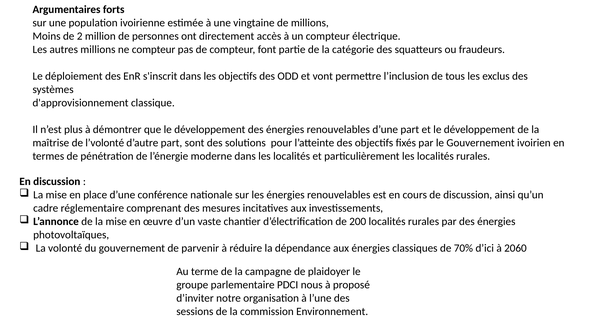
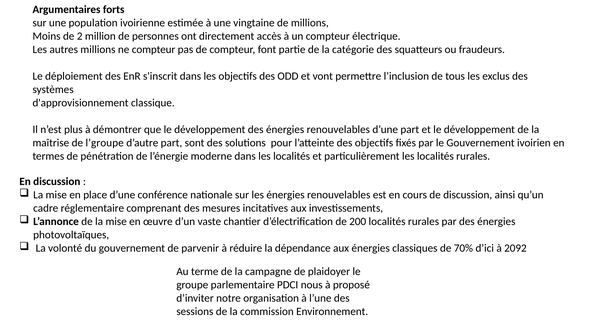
l’volonté: l’volonté -> l’groupe
2060: 2060 -> 2092
